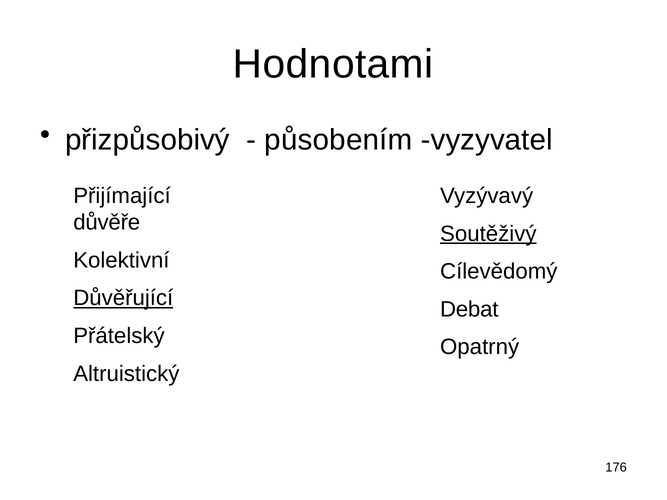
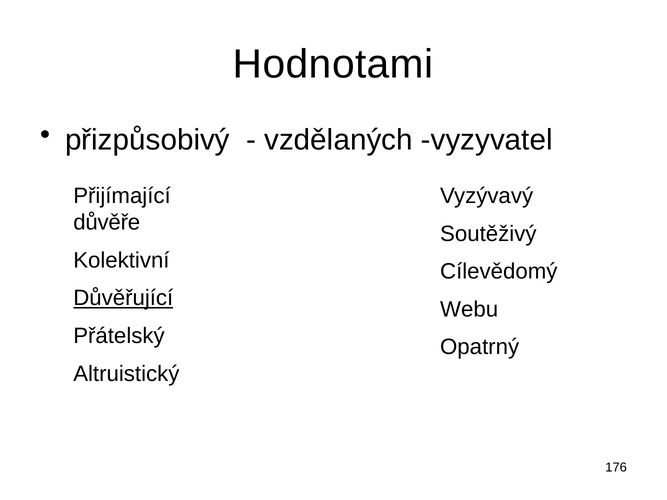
působením: působením -> vzdělaných
Soutěživý underline: present -> none
Debat: Debat -> Webu
